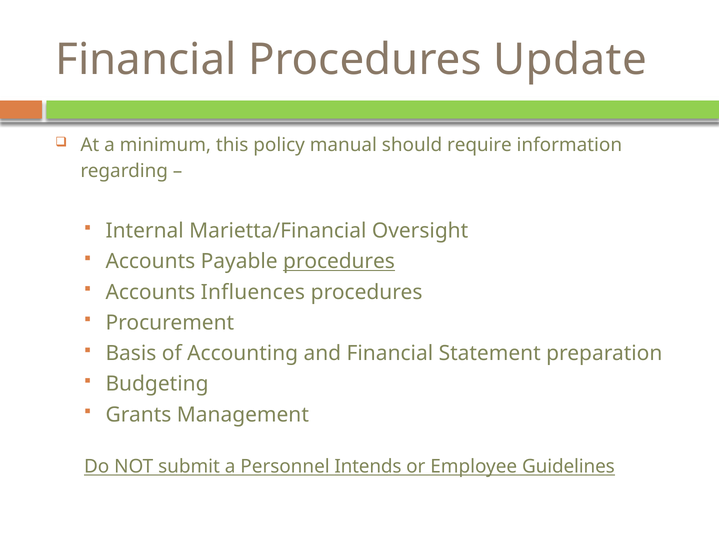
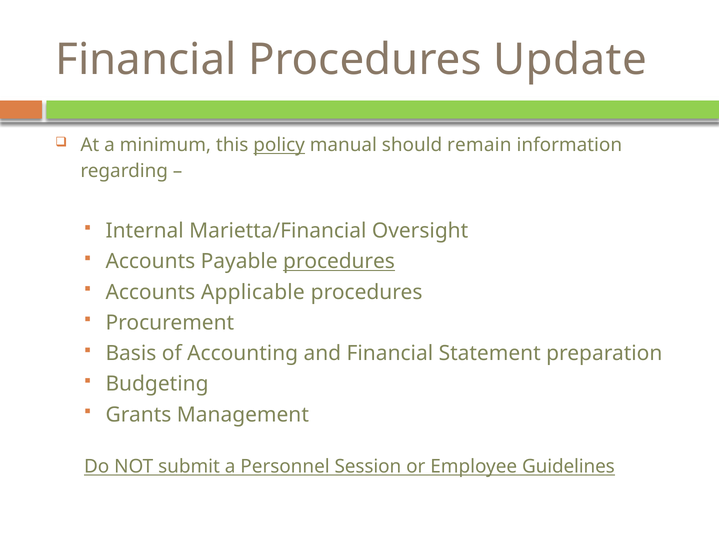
policy underline: none -> present
require: require -> remain
Influences: Influences -> Applicable
Intends: Intends -> Session
